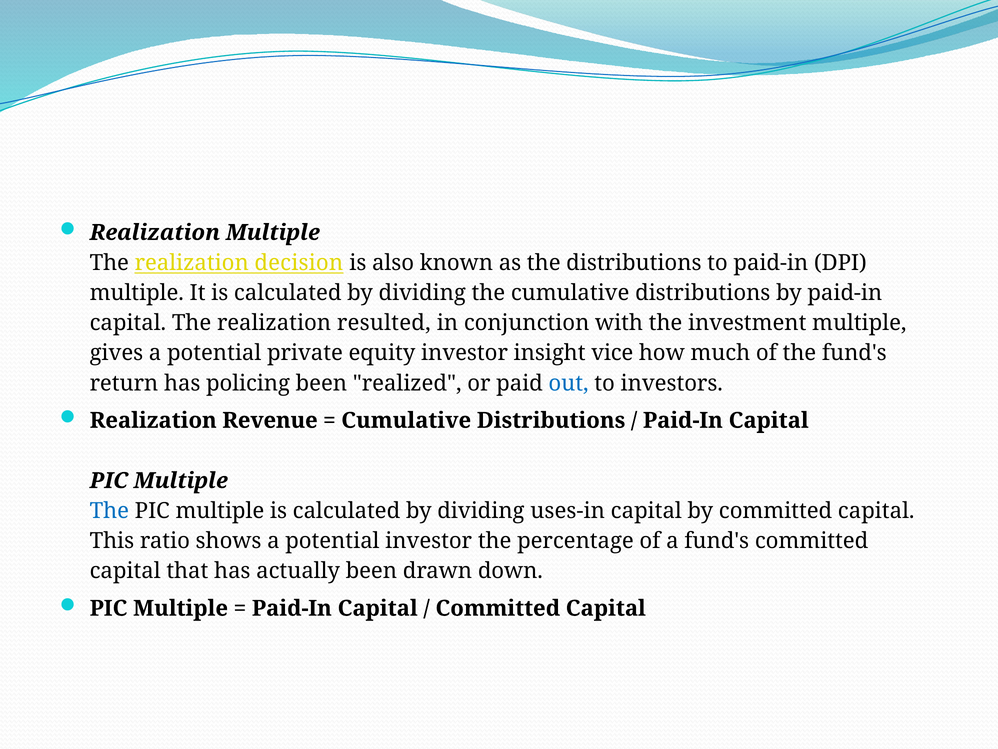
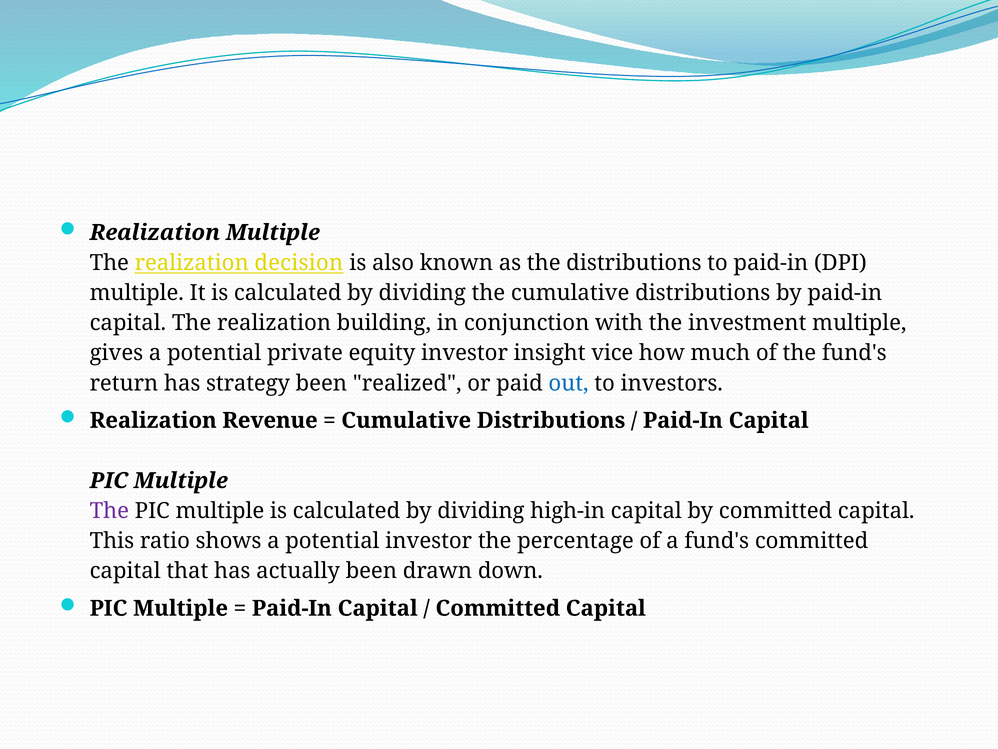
resulted: resulted -> building
policing: policing -> strategy
The at (109, 511) colour: blue -> purple
uses-in: uses-in -> high-in
